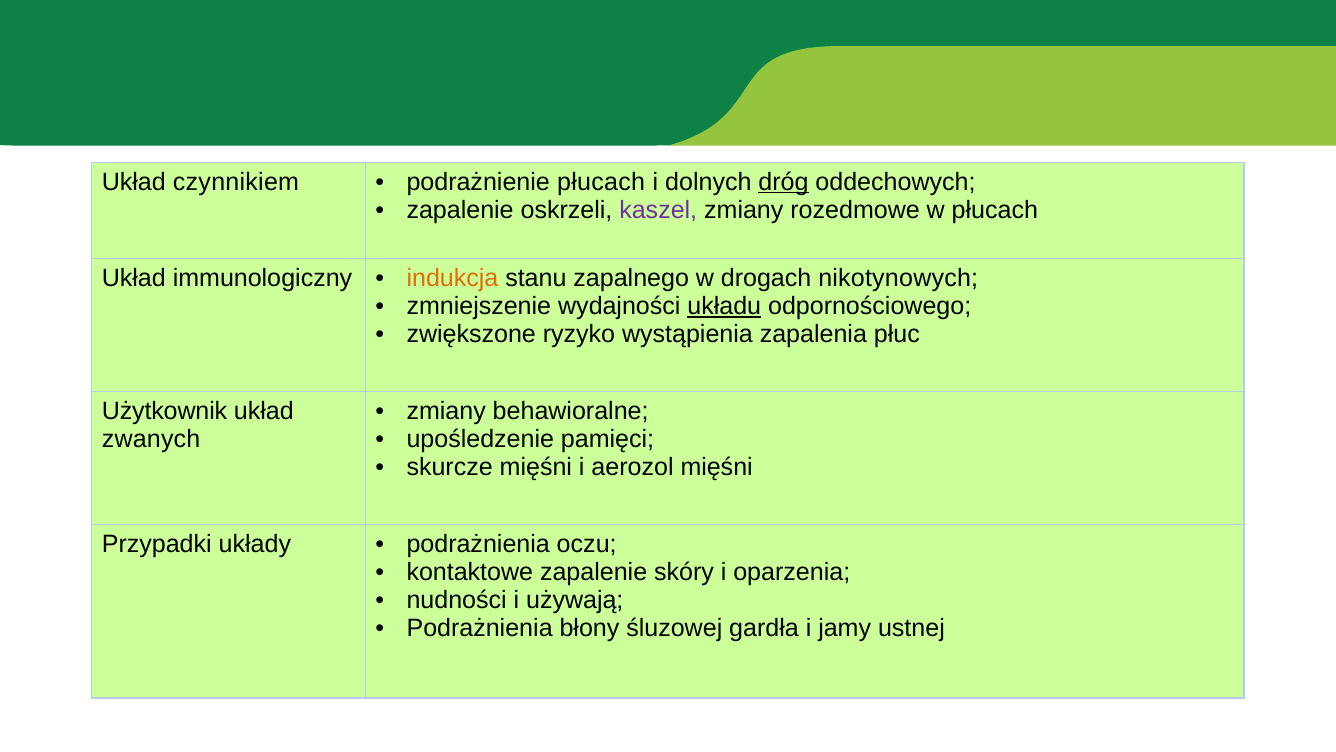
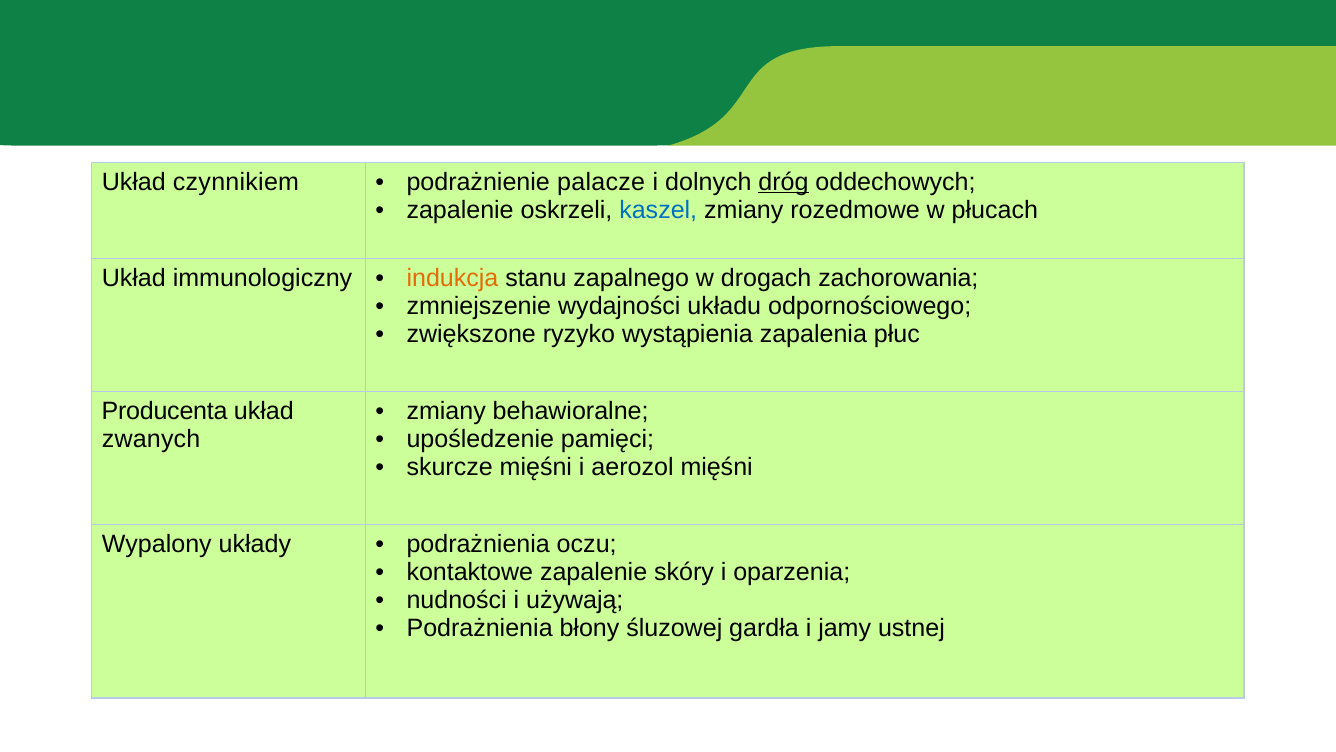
podrażnienie płucach: płucach -> palacze
kaszel colour: purple -> blue
nikotynowych: nikotynowych -> zachorowania
układu underline: present -> none
Użytkownik: Użytkownik -> Producenta
Przypadki: Przypadki -> Wypalony
